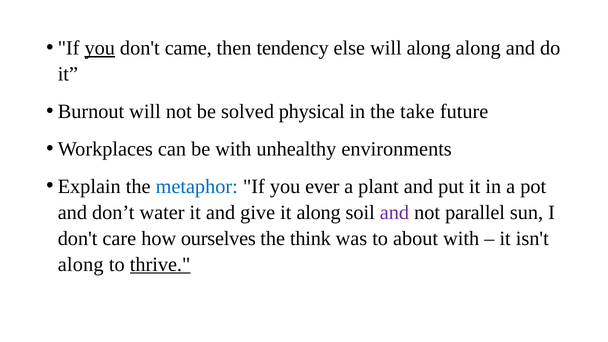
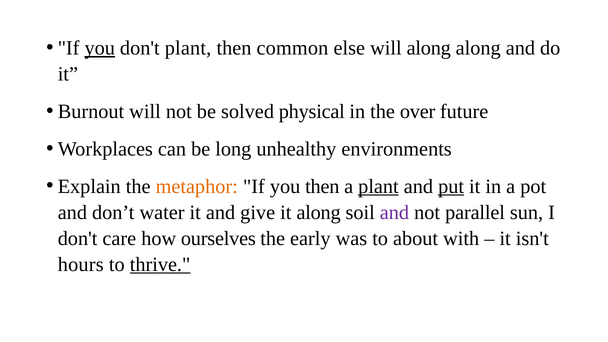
don't came: came -> plant
tendency: tendency -> common
take: take -> over
be with: with -> long
metaphor colour: blue -> orange
you ever: ever -> then
plant at (378, 186) underline: none -> present
put underline: none -> present
think: think -> early
along at (81, 264): along -> hours
